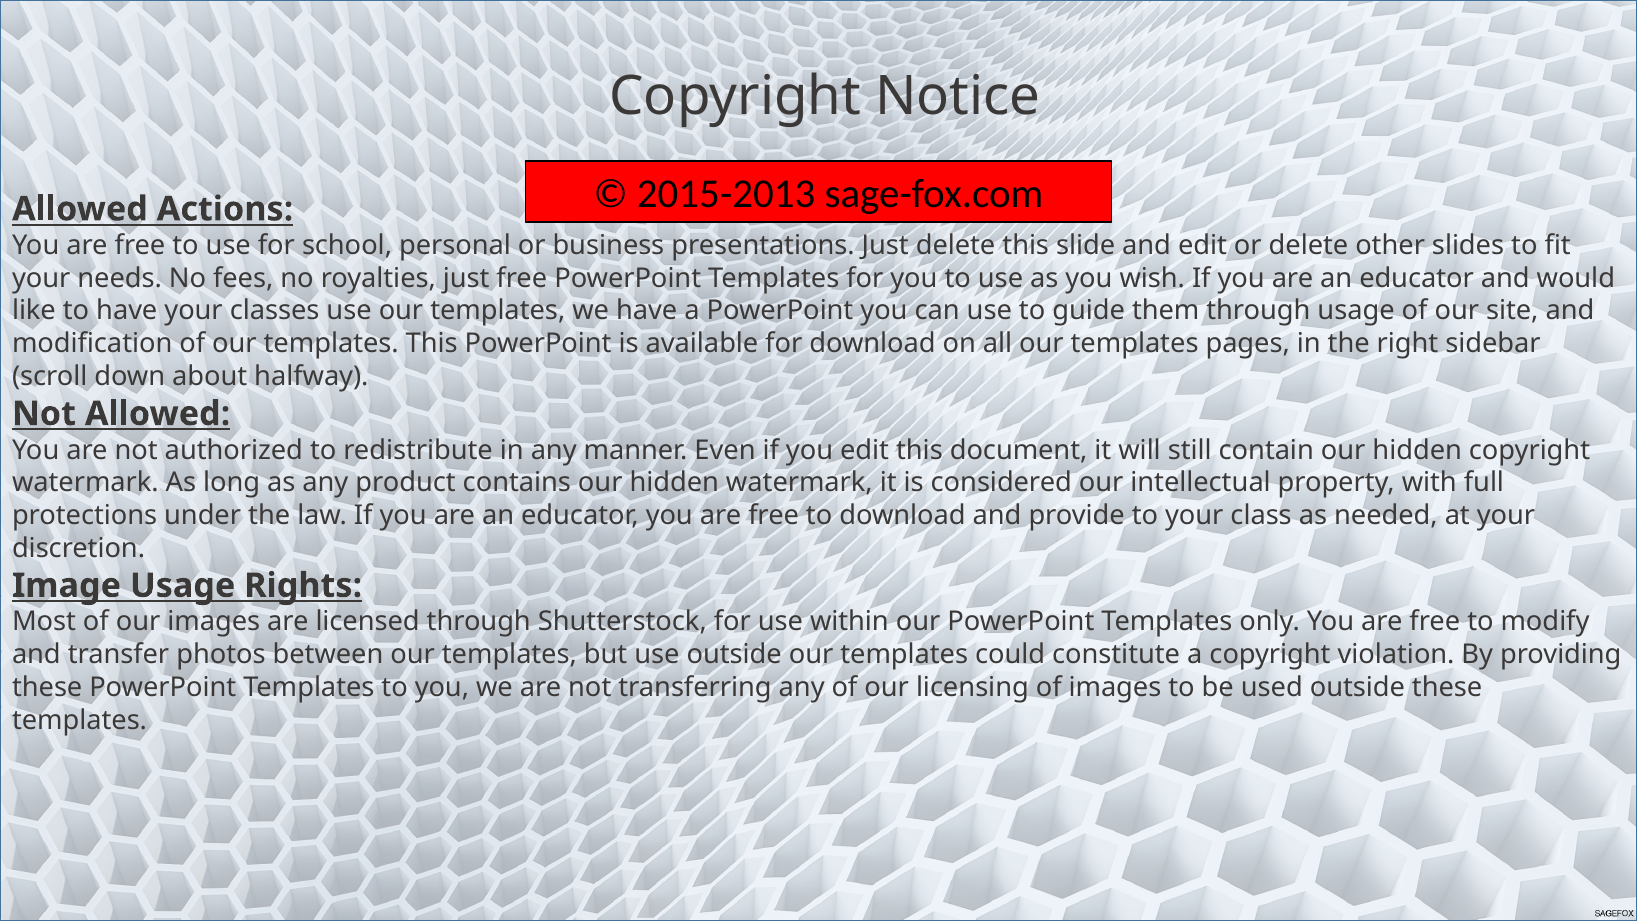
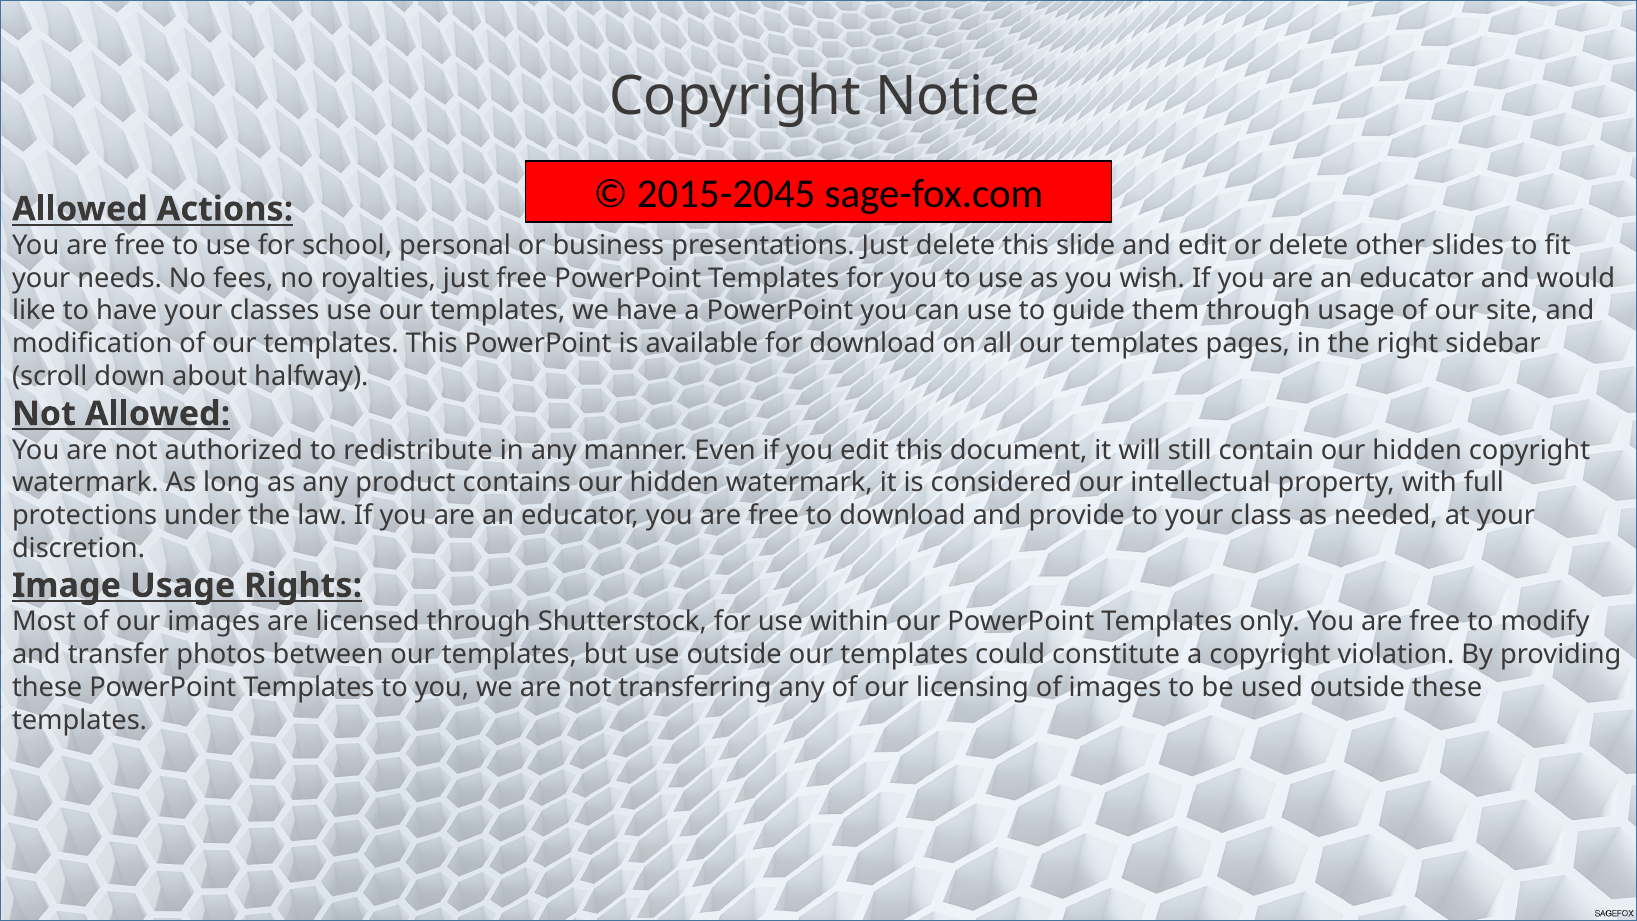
2015-2013: 2015-2013 -> 2015-2045
